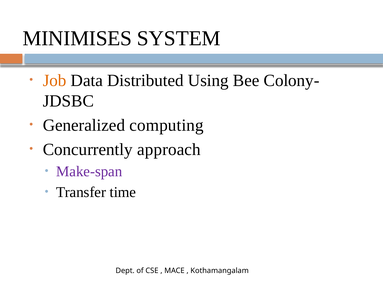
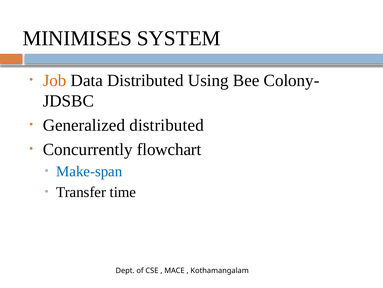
Generalized computing: computing -> distributed
approach: approach -> flowchart
Make-span colour: purple -> blue
